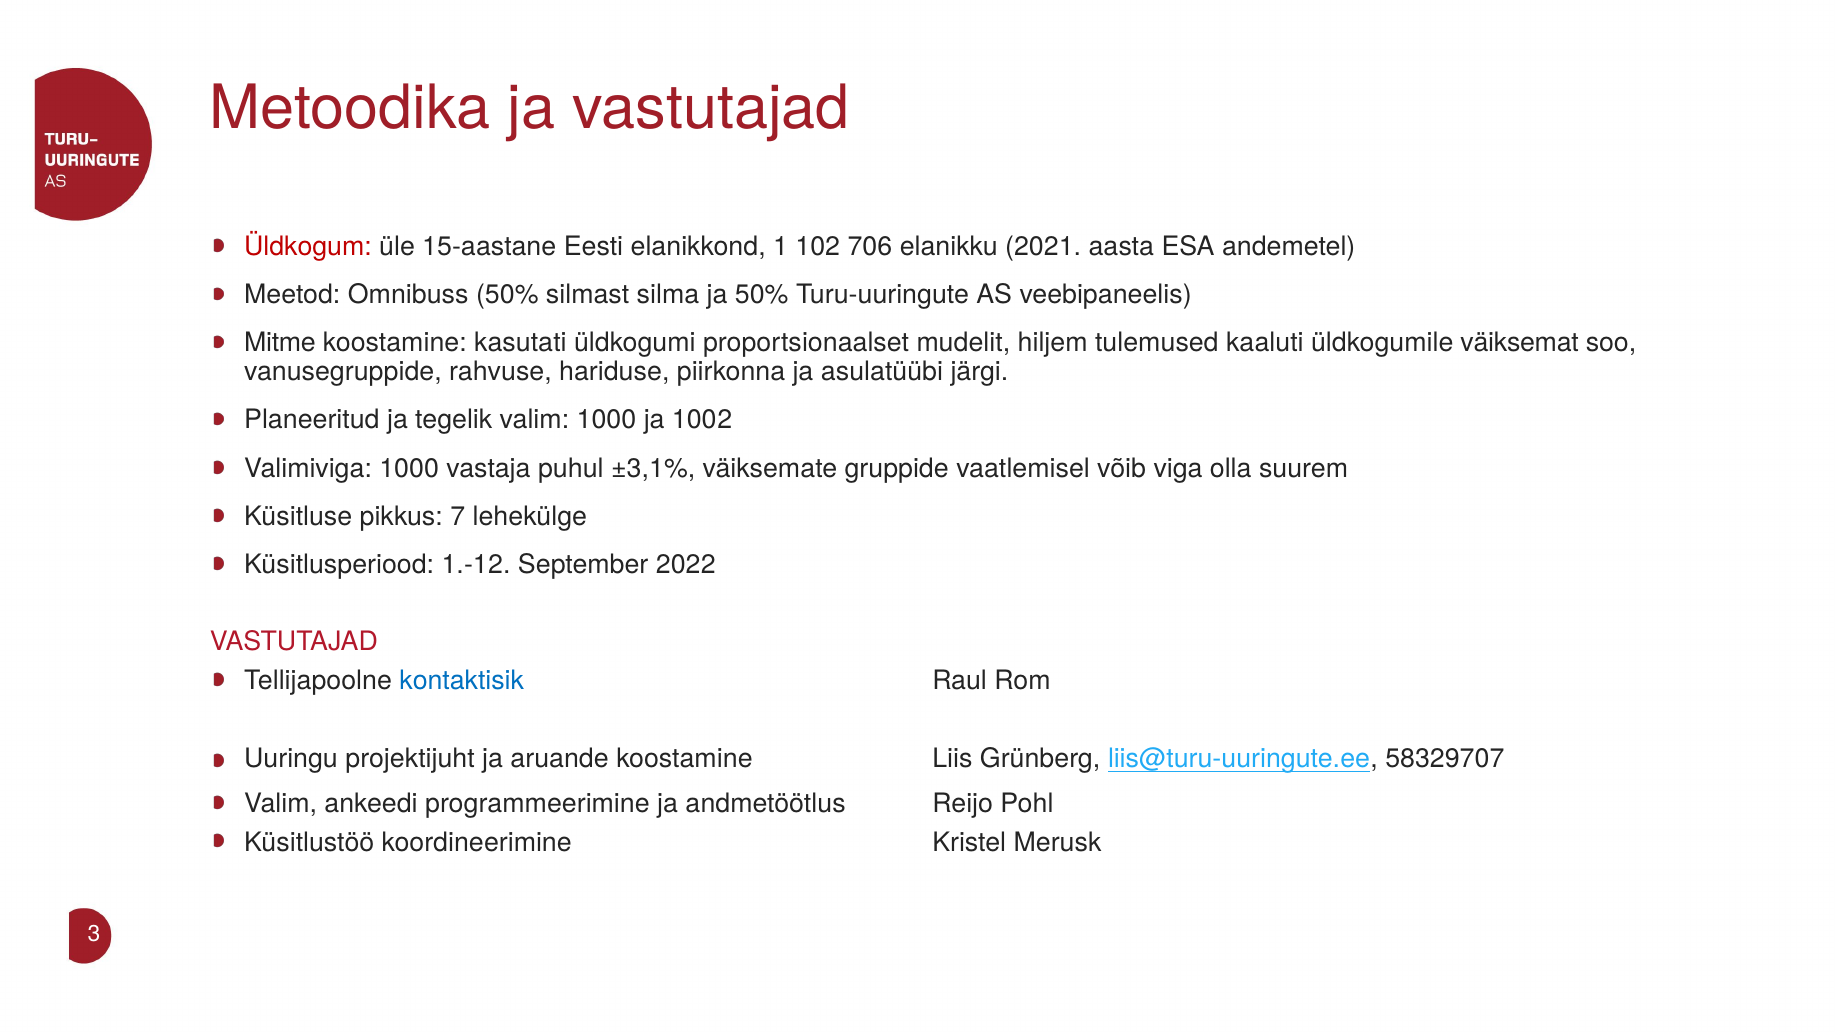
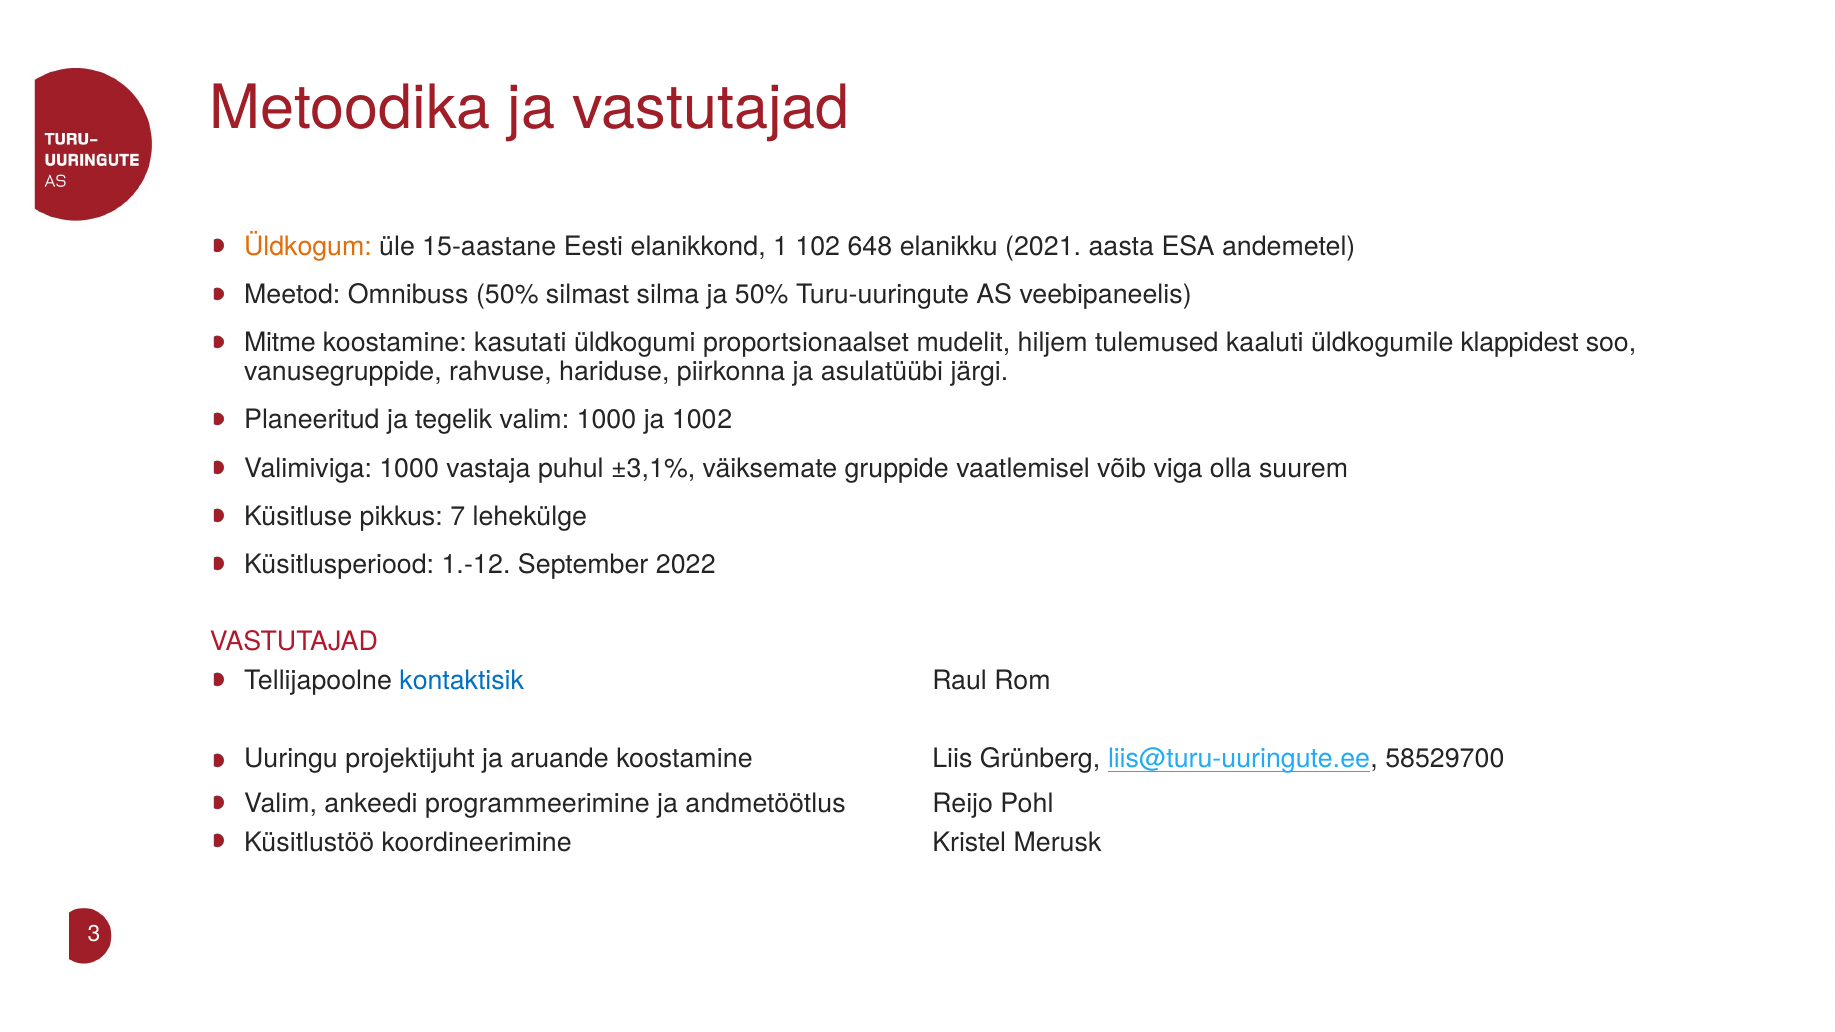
Üldkogum colour: red -> orange
706: 706 -> 648
väiksemat: väiksemat -> klappidest
58329707: 58329707 -> 58529700
